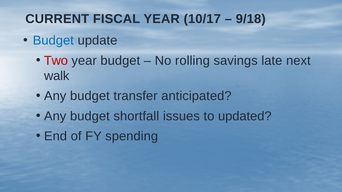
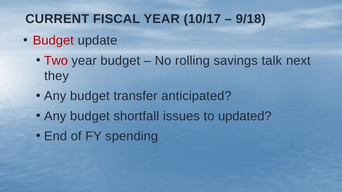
Budget at (53, 41) colour: blue -> red
late: late -> talk
walk: walk -> they
